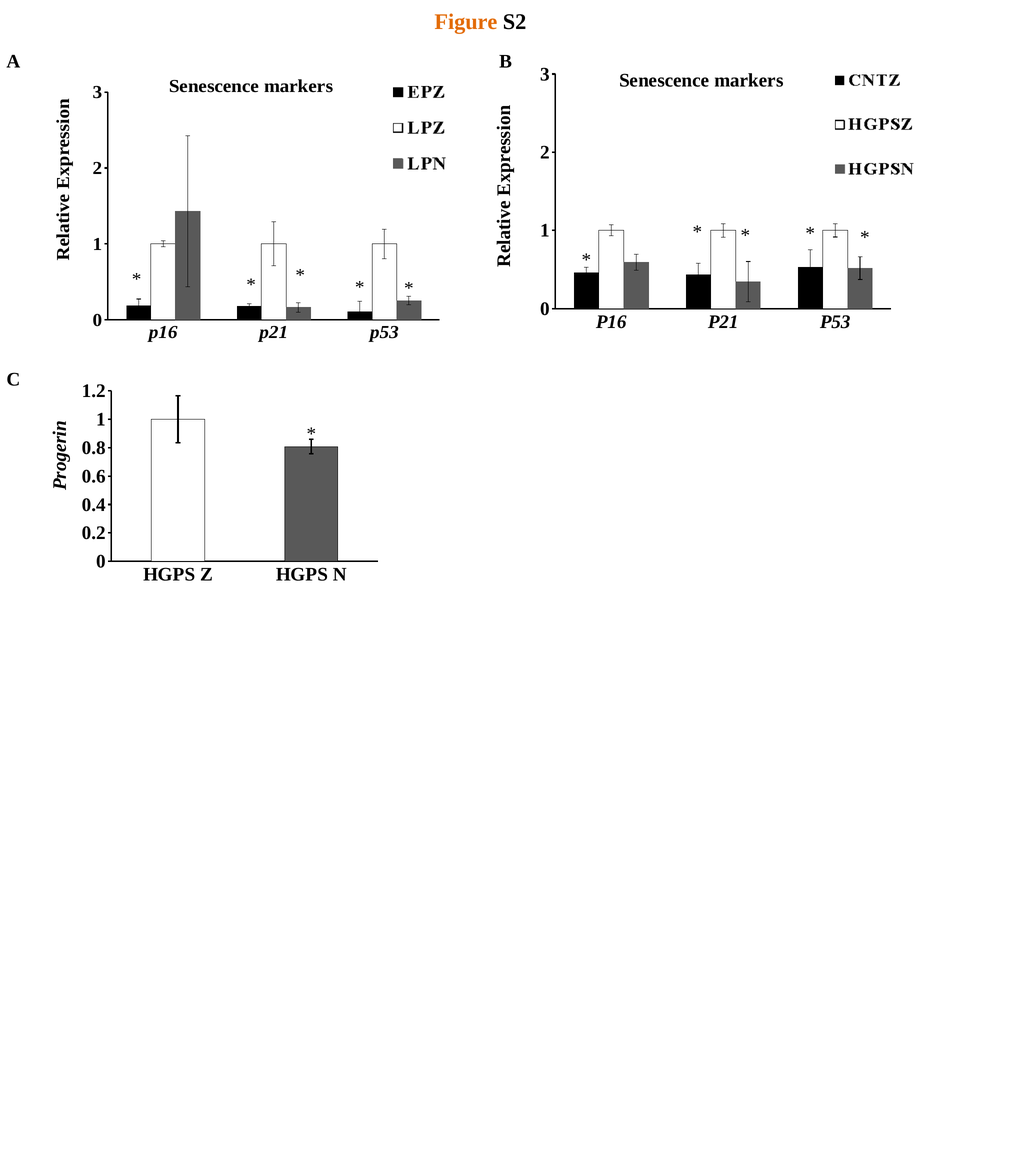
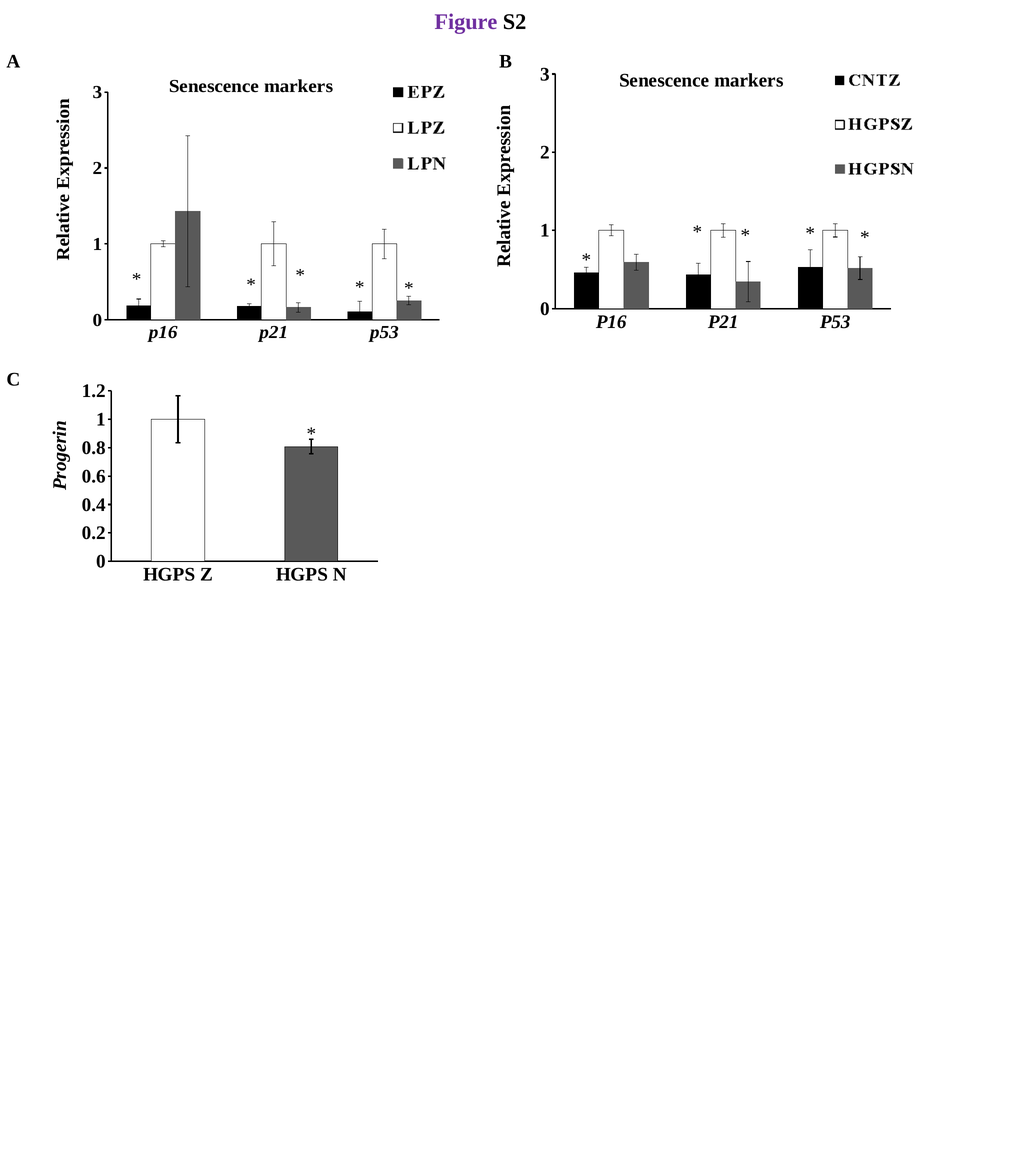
Figure colour: orange -> purple
